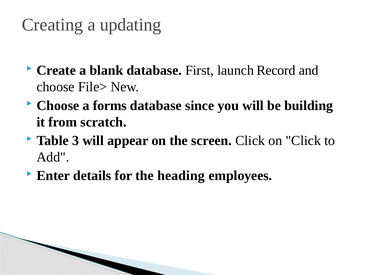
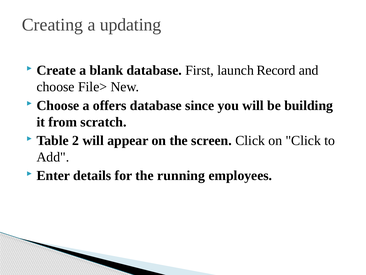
forms: forms -> offers
3: 3 -> 2
heading: heading -> running
